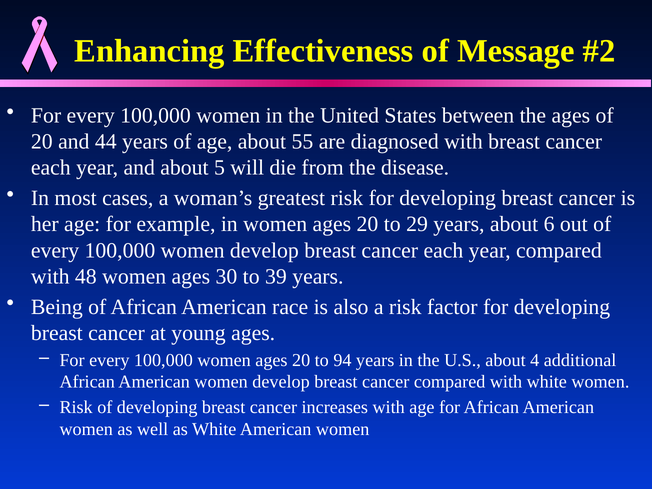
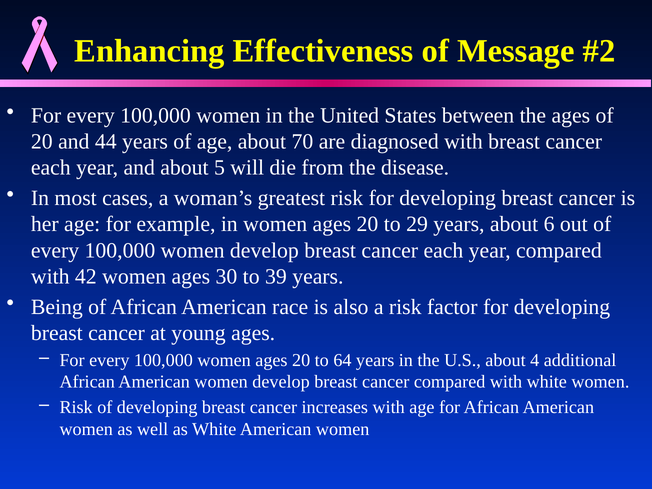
55: 55 -> 70
48: 48 -> 42
94: 94 -> 64
